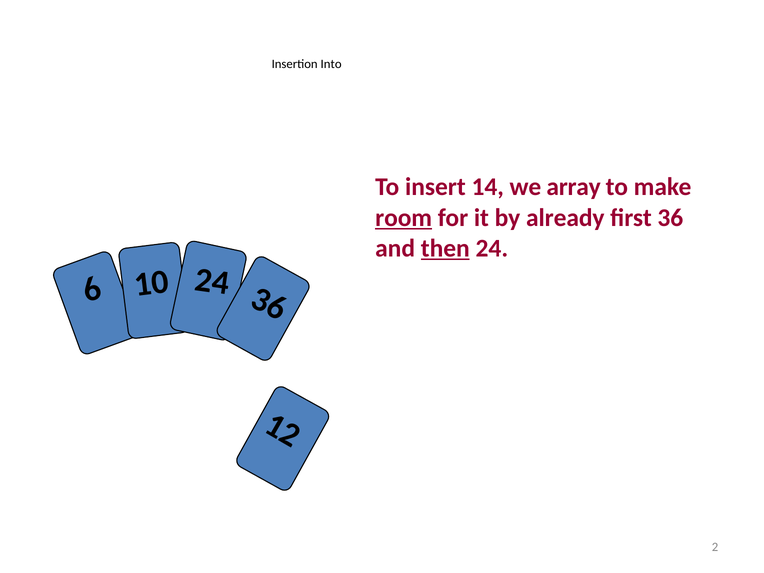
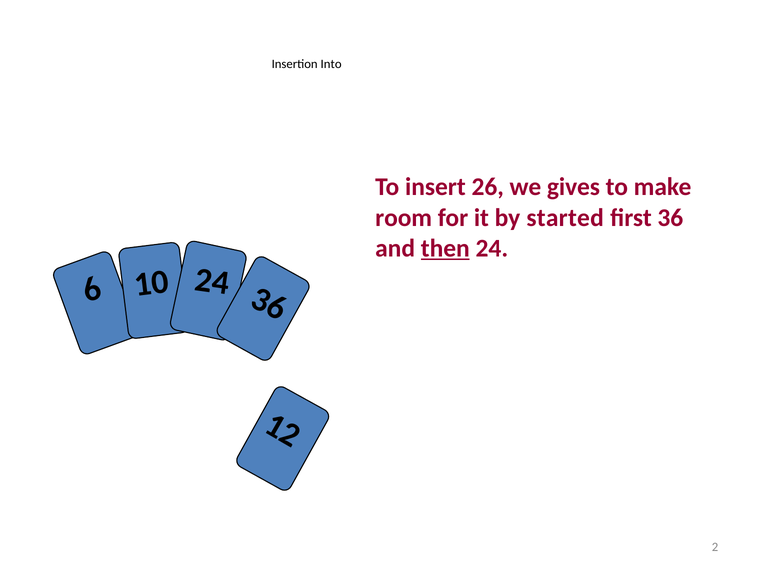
14: 14 -> 26
array: array -> gives
room underline: present -> none
already: already -> started
